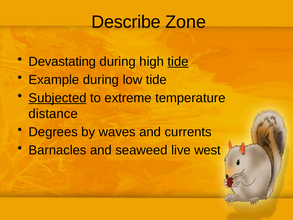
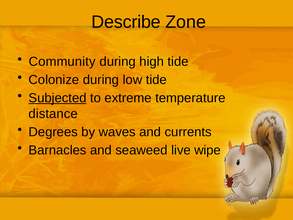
Devastating: Devastating -> Community
tide at (178, 61) underline: present -> none
Example: Example -> Colonize
west: west -> wipe
